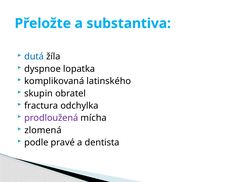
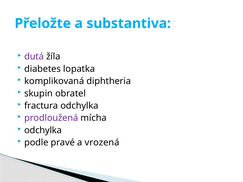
dutá colour: blue -> purple
dyspnoe: dyspnoe -> diabetes
latinského: latinského -> diphtheria
zlomená at (43, 130): zlomená -> odchylka
dentista: dentista -> vrozená
